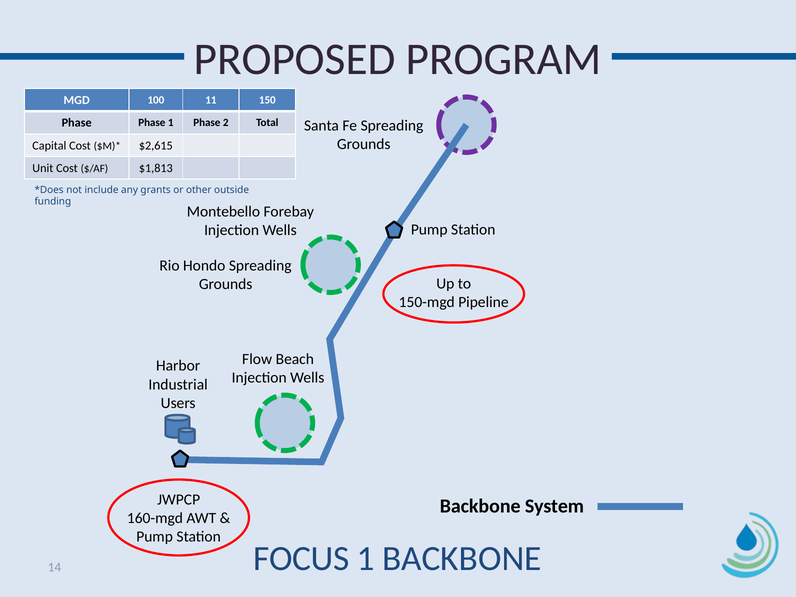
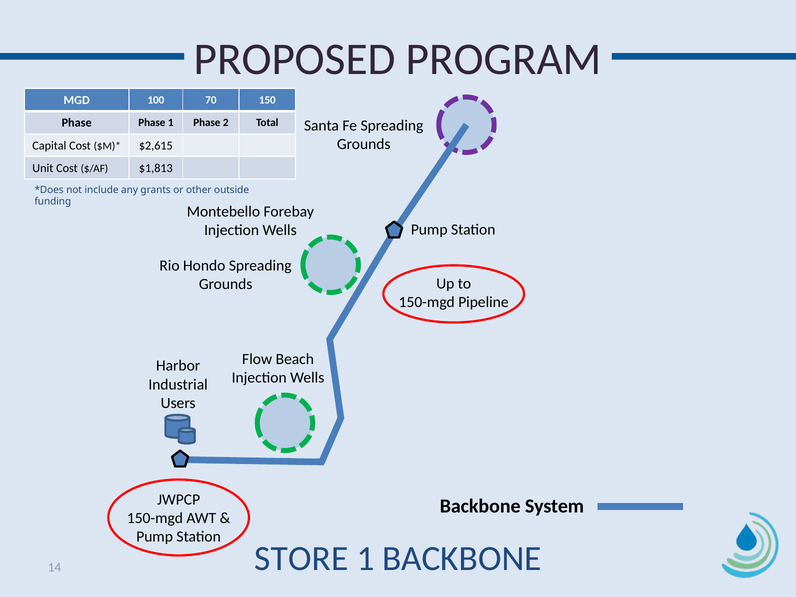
11: 11 -> 70
160-mgd at (155, 518): 160-mgd -> 150-mgd
FOCUS: FOCUS -> STORE
